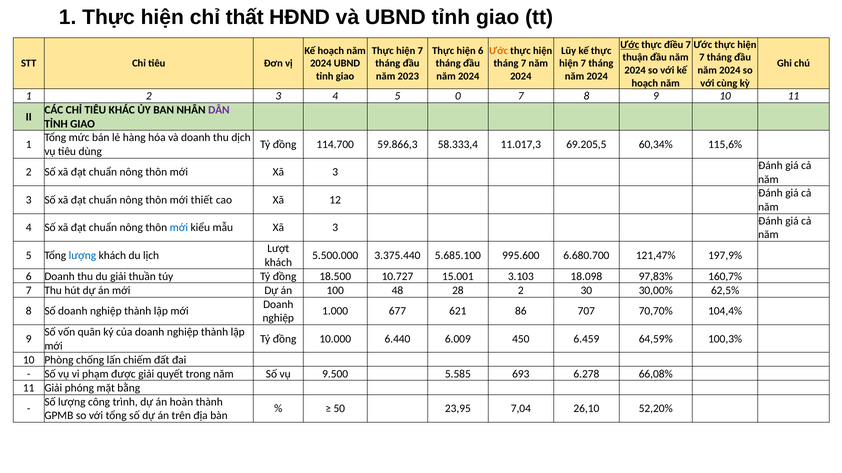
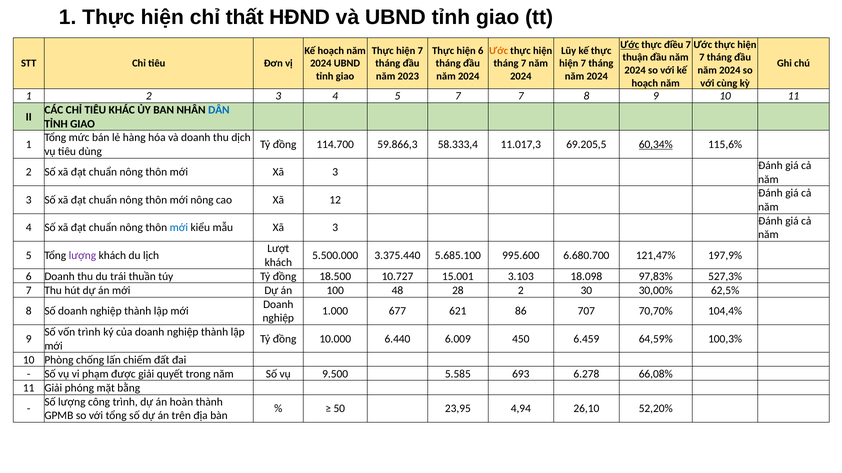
5 0: 0 -> 7
DÂN colour: purple -> blue
60,34% underline: none -> present
mới thiết: thiết -> nông
lượng at (82, 256) colour: blue -> purple
du giải: giải -> trái
160,7%: 160,7% -> 527,3%
vốn quân: quân -> trình
7,04: 7,04 -> 4,94
